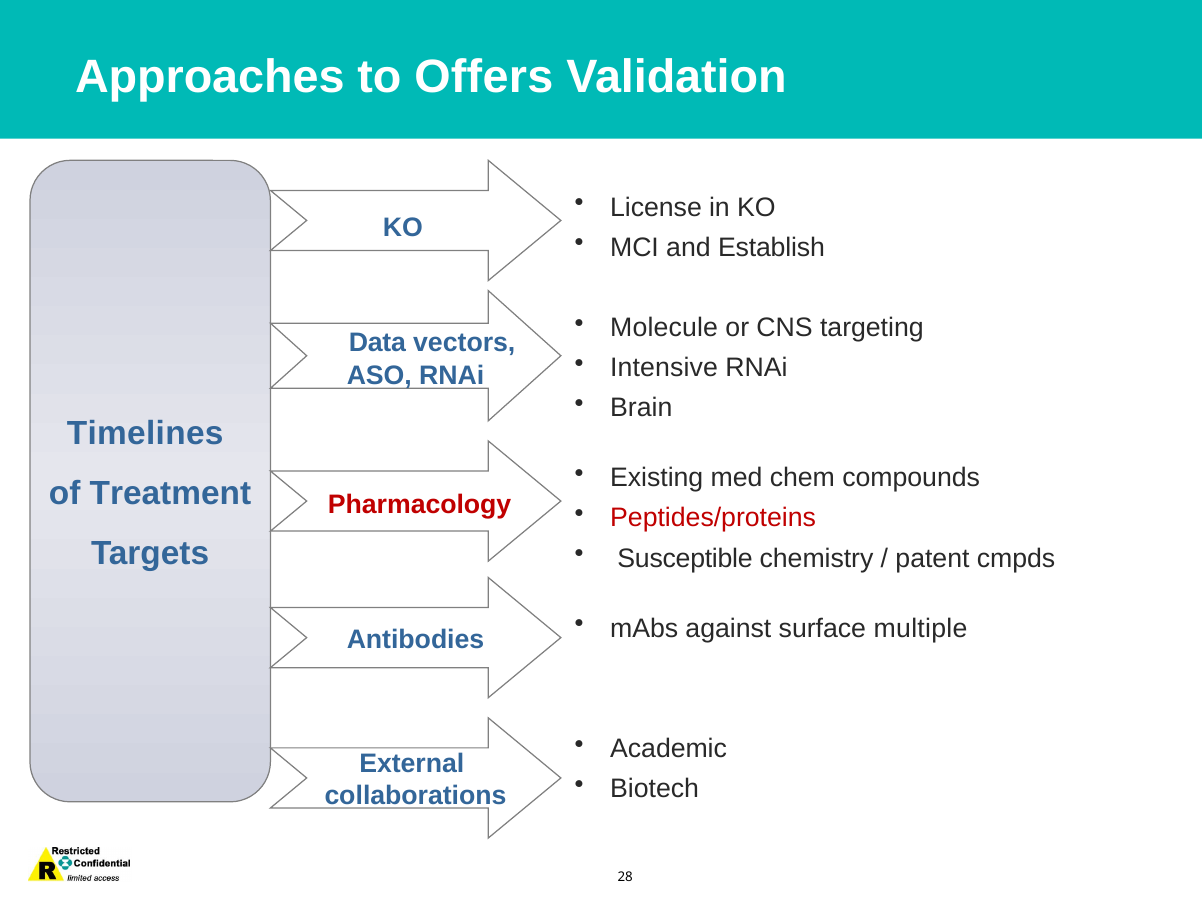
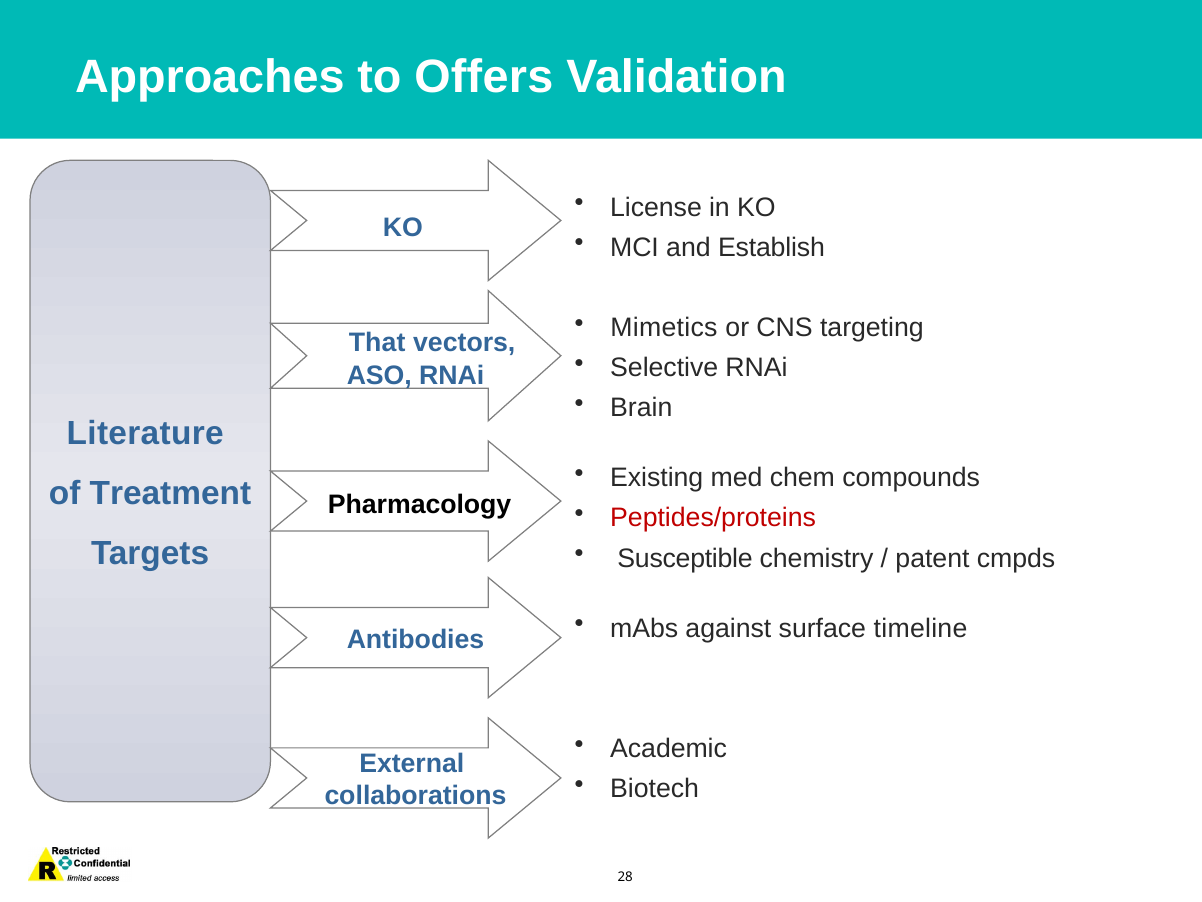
Molecule: Molecule -> Mimetics
Data: Data -> That
Intensive: Intensive -> Selective
Timelines: Timelines -> Literature
Pharmacology colour: red -> black
multiple: multiple -> timeline
